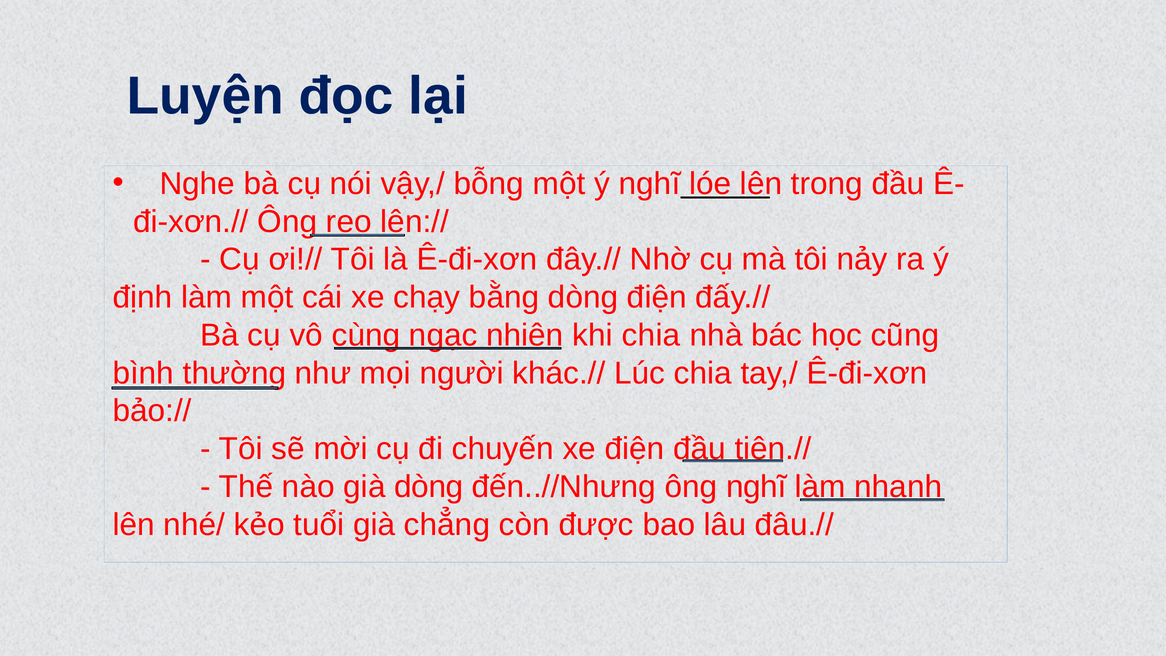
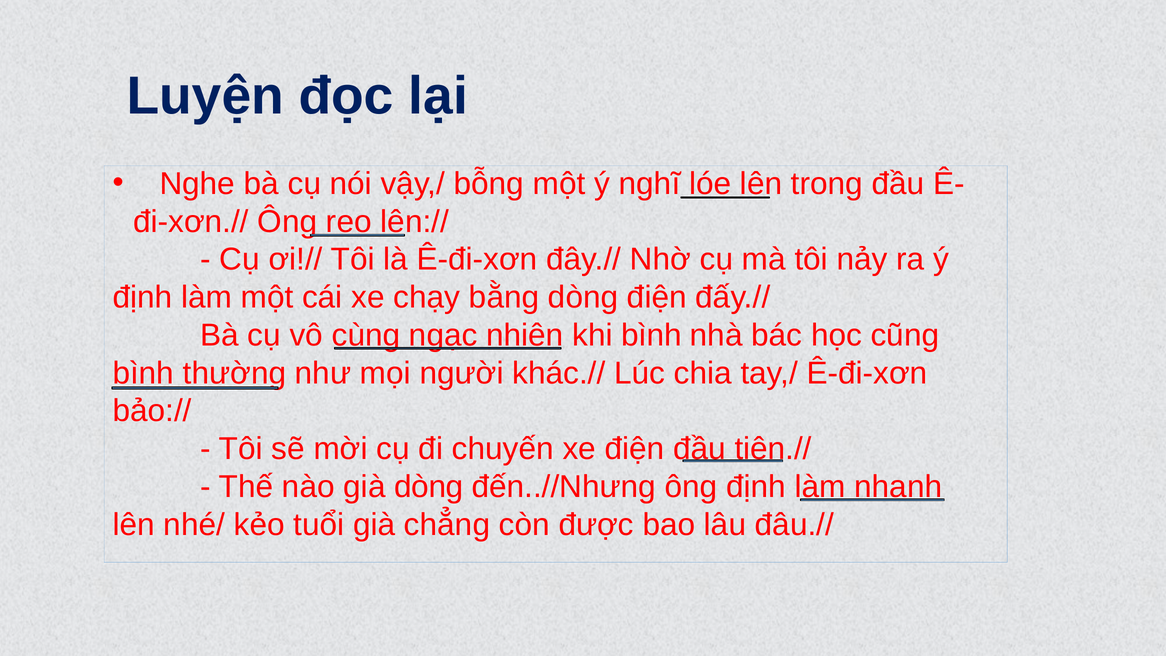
khi chia: chia -> bình
ông nghĩ: nghĩ -> định
